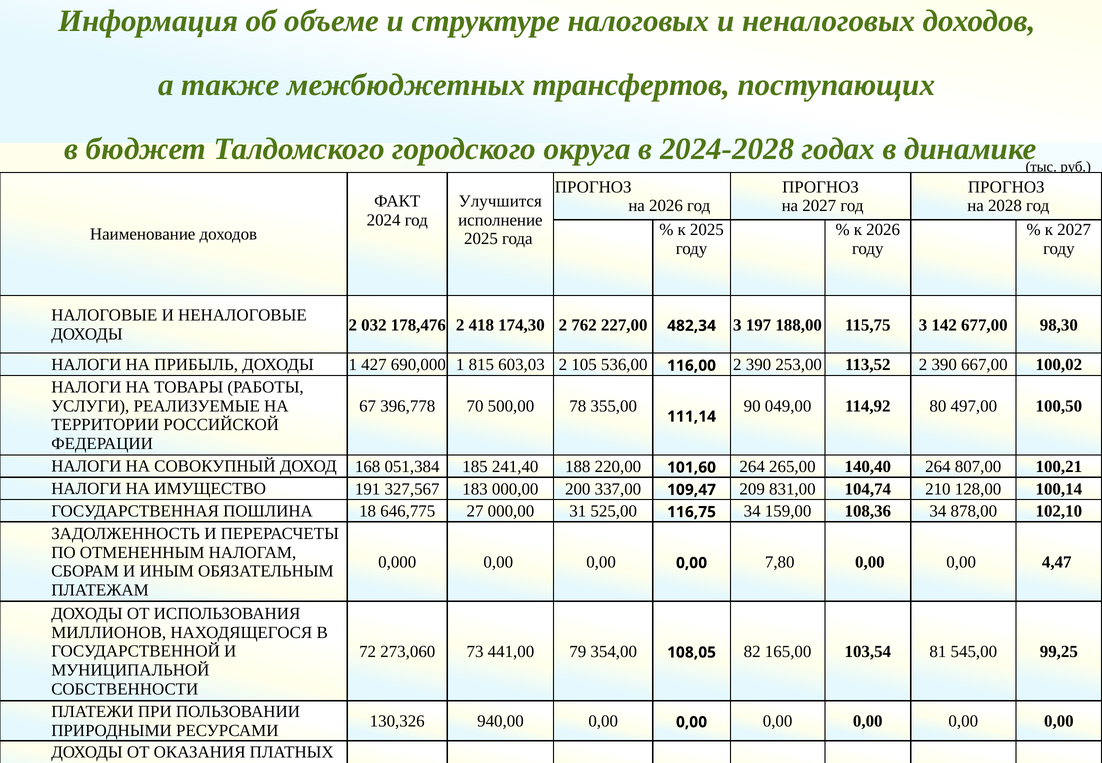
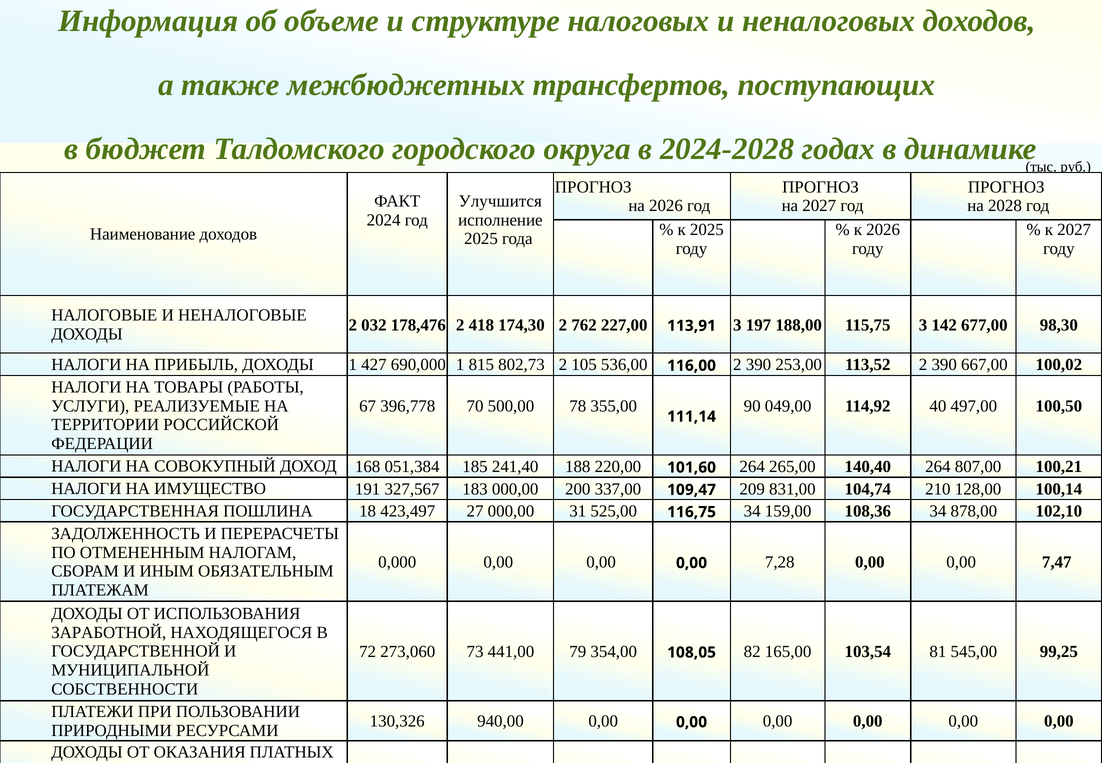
482,34: 482,34 -> 113,91
603,03: 603,03 -> 802,73
80: 80 -> 40
646,775: 646,775 -> 423,497
7,80: 7,80 -> 7,28
4,47: 4,47 -> 7,47
МИЛЛИОНОВ: МИЛЛИОНОВ -> ЗАРАБОТНОЙ
